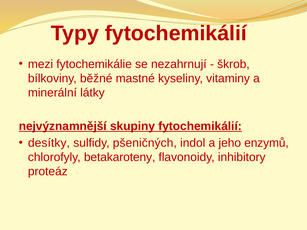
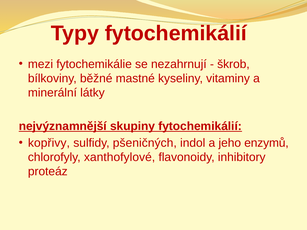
desítky: desítky -> kopřivy
betakaroteny: betakaroteny -> xanthofylové
